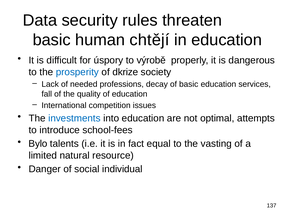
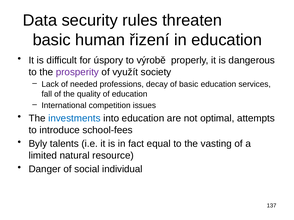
chtějí: chtějí -> řizení
prosperity colour: blue -> purple
dkrize: dkrize -> využít
Bylo: Bylo -> Byly
